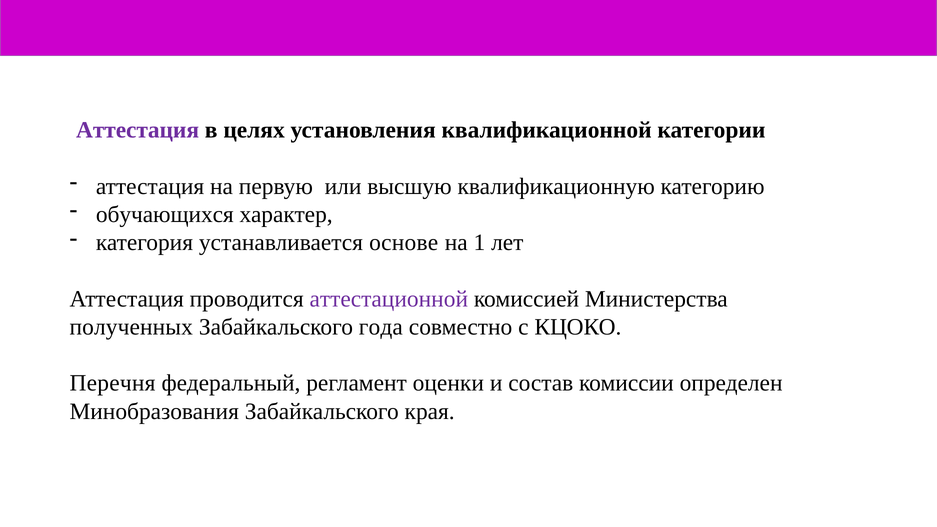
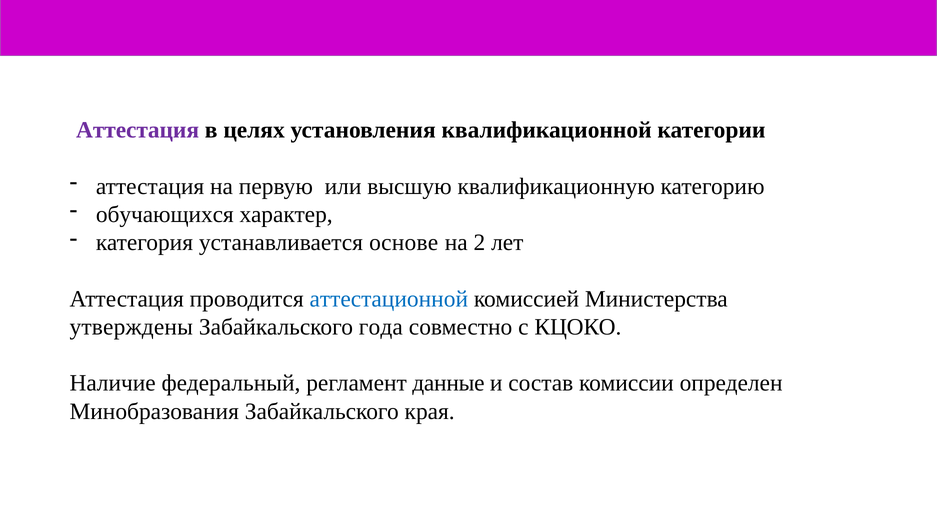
1: 1 -> 2
аттестационной colour: purple -> blue
полученных: полученных -> утверждены
Перечня: Перечня -> Наличие
оценки: оценки -> данные
